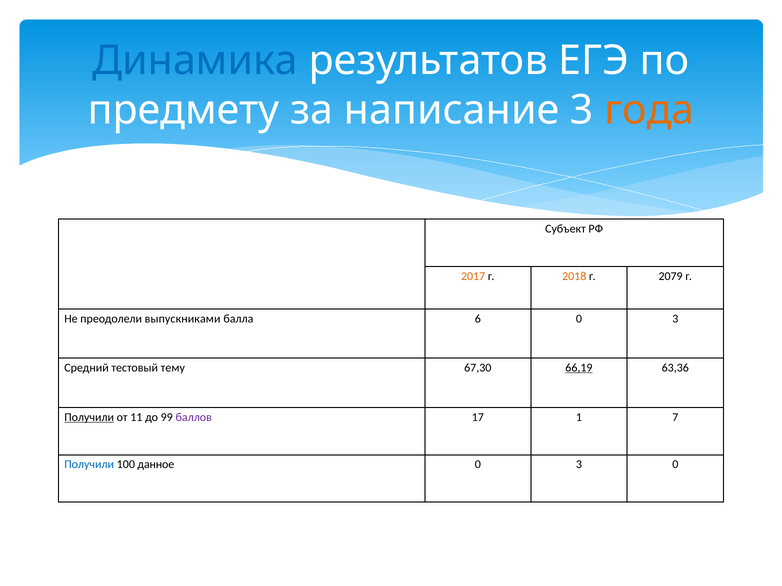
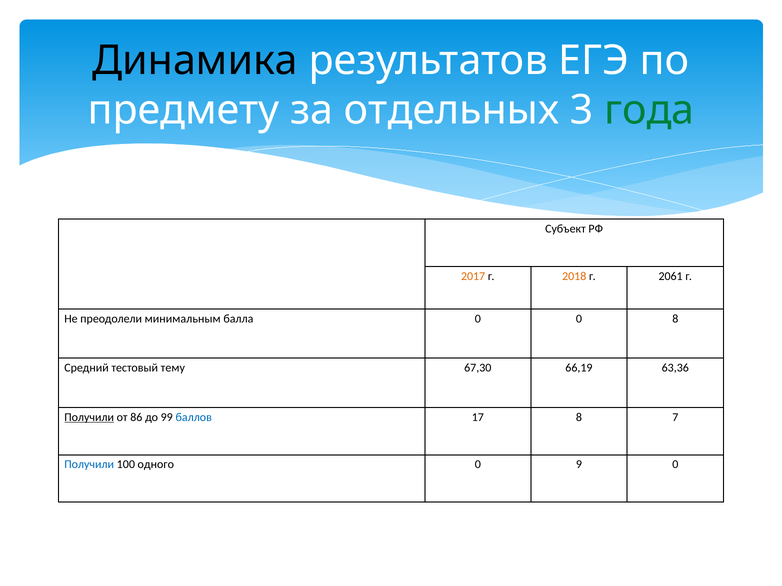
Динамика colour: blue -> black
написание: написание -> отдельных
года colour: orange -> green
2079: 2079 -> 2061
выпускниками: выпускниками -> минимальным
балла 6: 6 -> 0
3 at (675, 319): 3 -> 8
66,19 underline: present -> none
11: 11 -> 86
баллов colour: purple -> blue
17 1: 1 -> 8
данное: данное -> одного
3 at (579, 465): 3 -> 9
